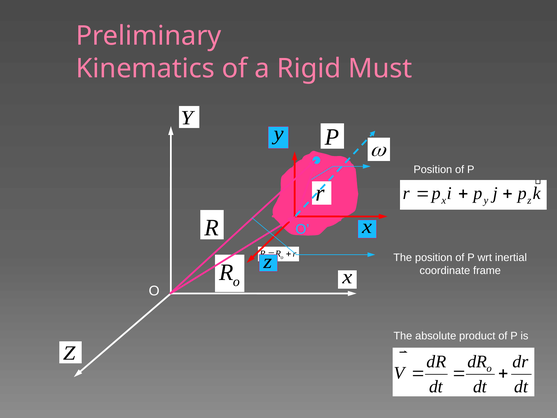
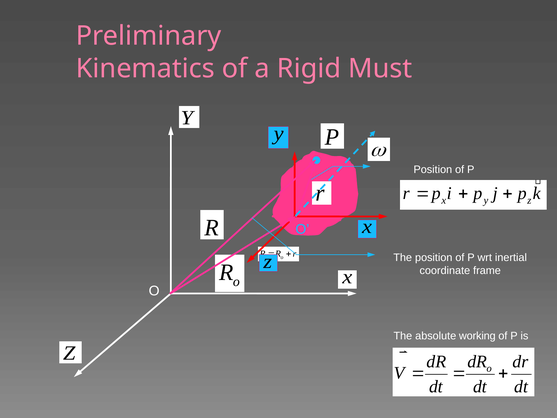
product: product -> working
